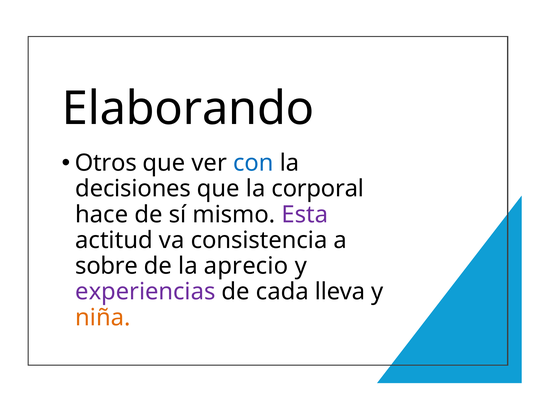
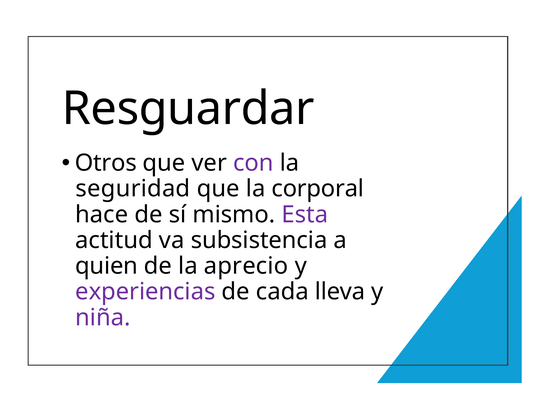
Elaborando: Elaborando -> Resguardar
con colour: blue -> purple
decisiones: decisiones -> seguridad
consistencia: consistencia -> subsistencia
sobre: sobre -> quien
niña colour: orange -> purple
